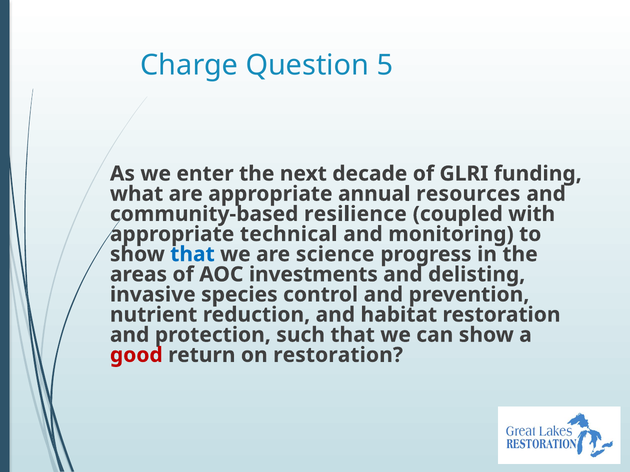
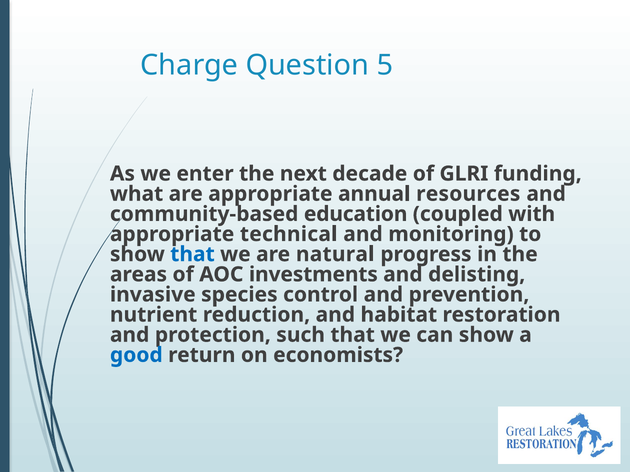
resilience: resilience -> education
science: science -> natural
good colour: red -> blue
on restoration: restoration -> economists
